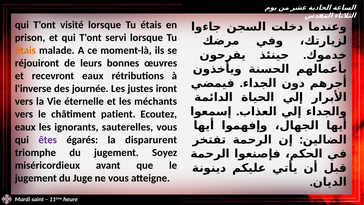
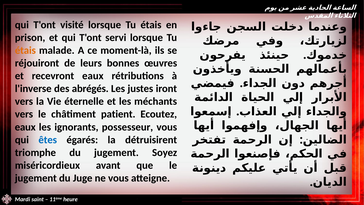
journée: journée -> abrégés
sauterelles: sauterelles -> possesseur
êtes colour: purple -> blue
disparurent: disparurent -> détruisirent
